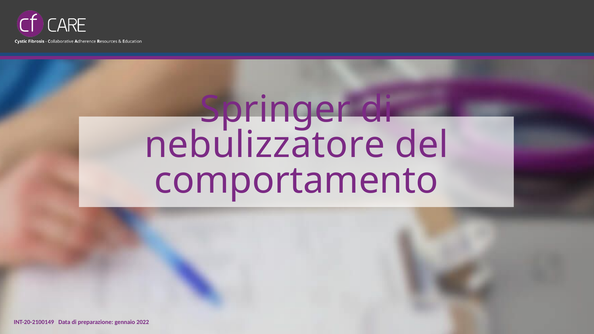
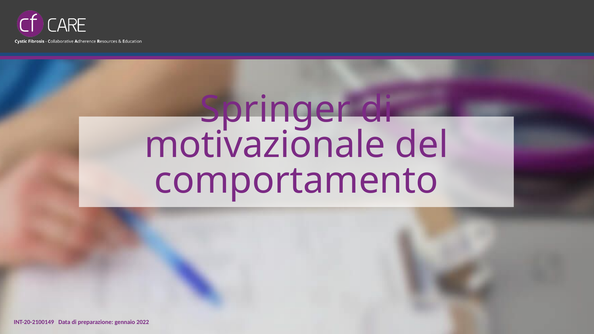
nebulizzatore: nebulizzatore -> motivazionale
